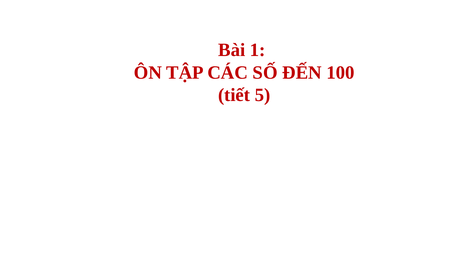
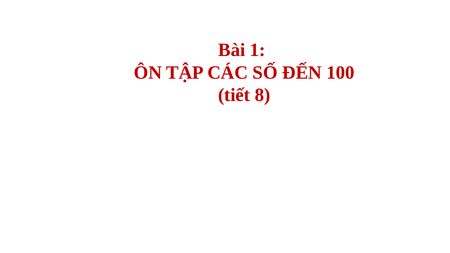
5: 5 -> 8
